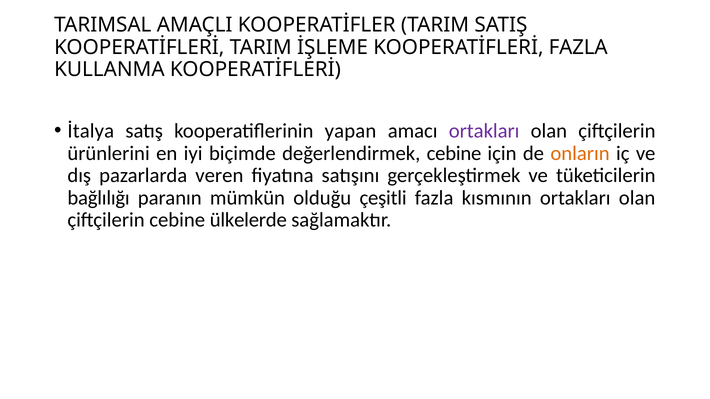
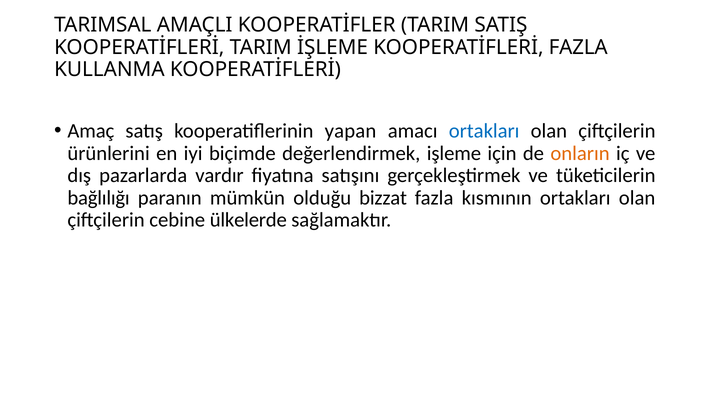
İtalya: İtalya -> Amaç
ortakları at (484, 131) colour: purple -> blue
değerlendirmek cebine: cebine -> işleme
veren: veren -> vardır
çeşitli: çeşitli -> bizzat
